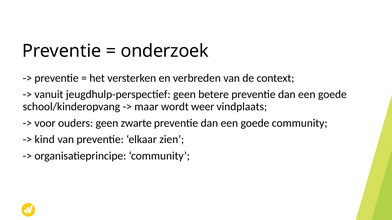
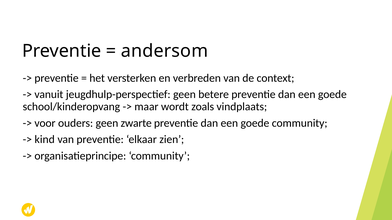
onderzoek: onderzoek -> andersom
weer: weer -> zoals
